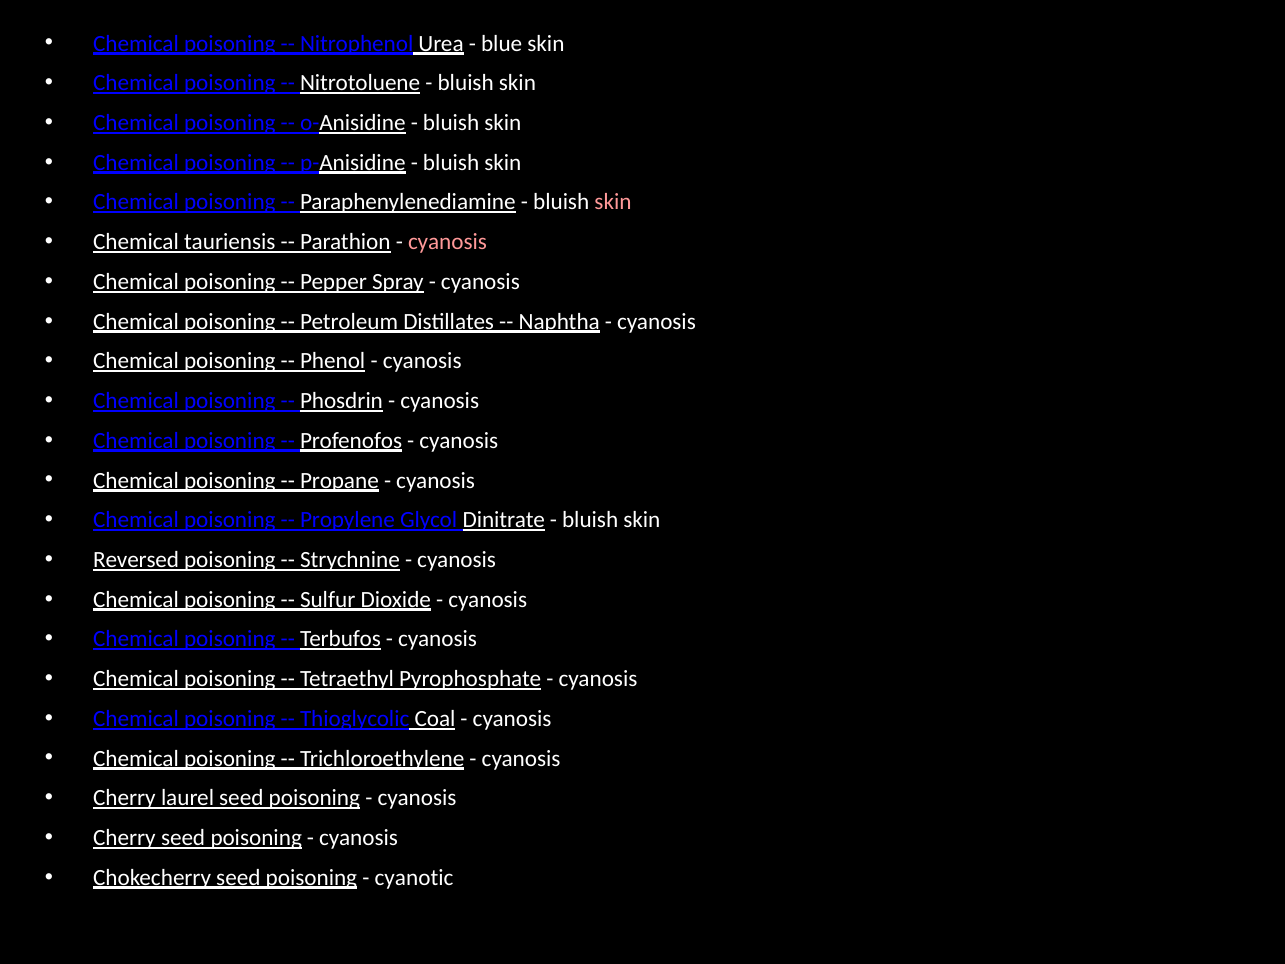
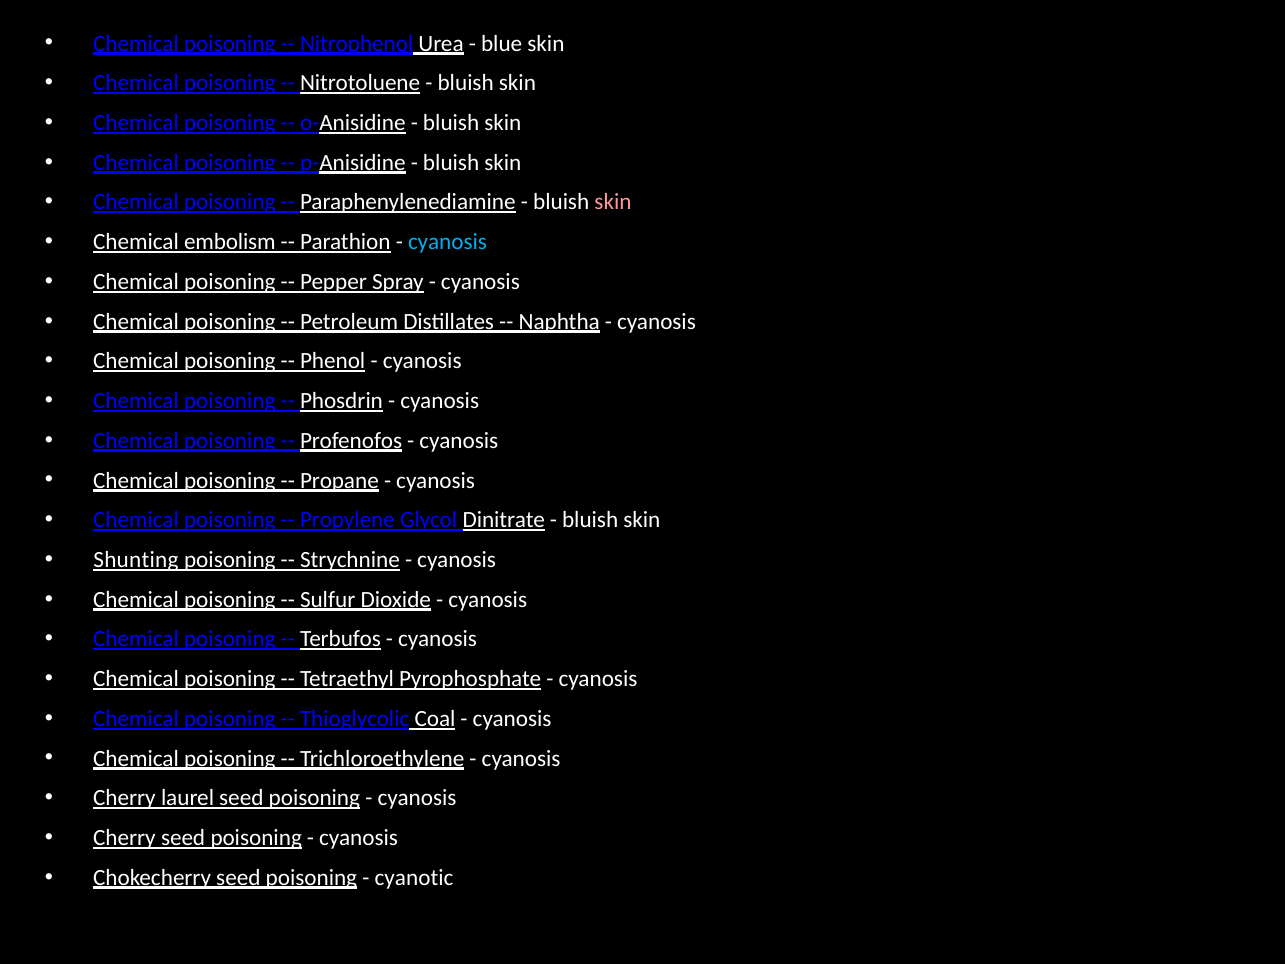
tauriensis: tauriensis -> embolism
cyanosis at (447, 242) colour: pink -> light blue
Reversed: Reversed -> Shunting
